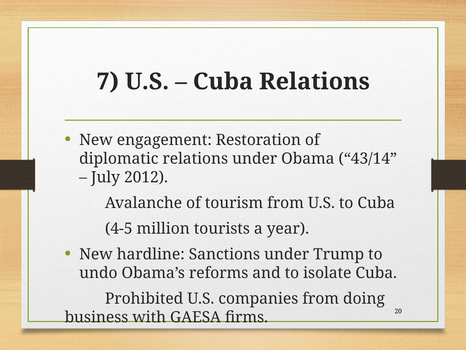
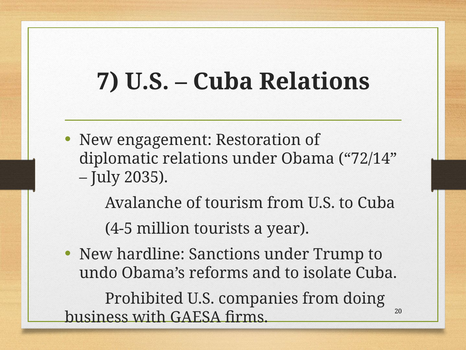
43/14: 43/14 -> 72/14
2012: 2012 -> 2035
